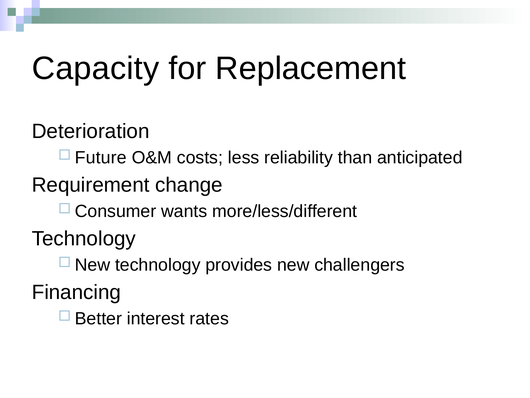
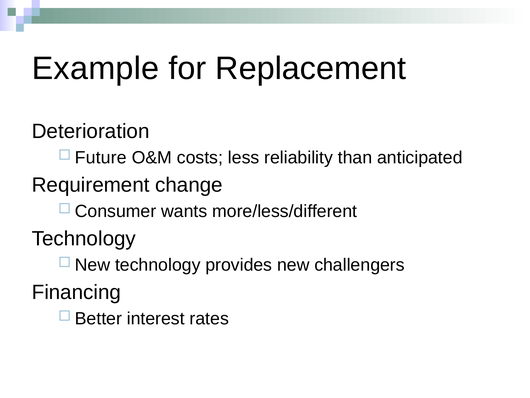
Capacity: Capacity -> Example
